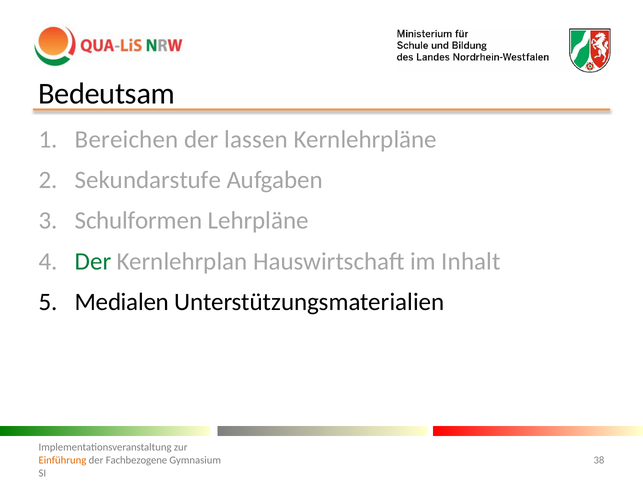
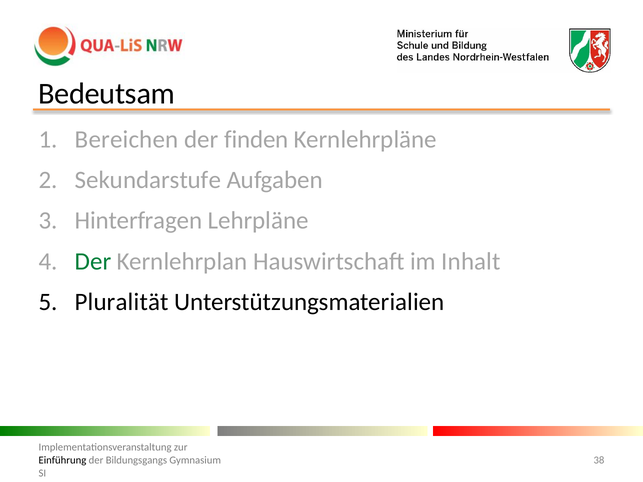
lassen: lassen -> finden
Schulformen: Schulformen -> Hinterfragen
Medialen: Medialen -> Pluralität
Einführung colour: orange -> black
Fachbezogene: Fachbezogene -> Bildungsgangs
